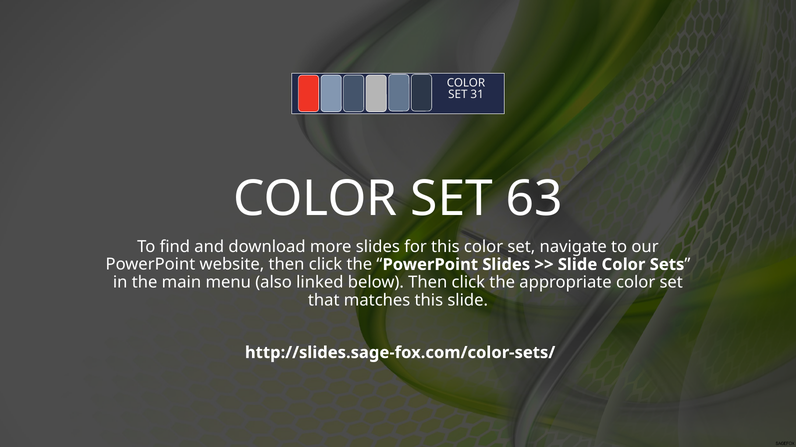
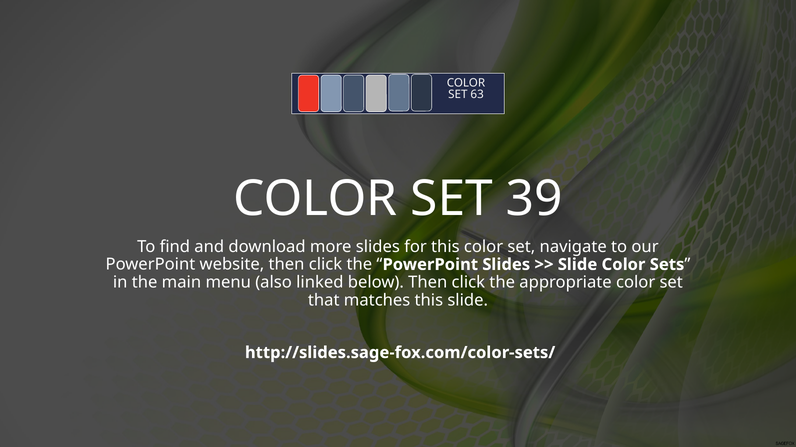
31: 31 -> 63
63: 63 -> 39
